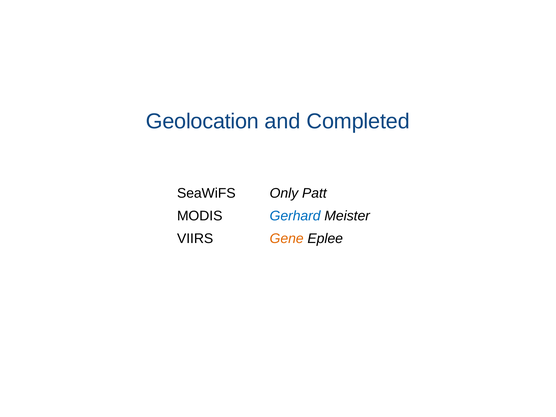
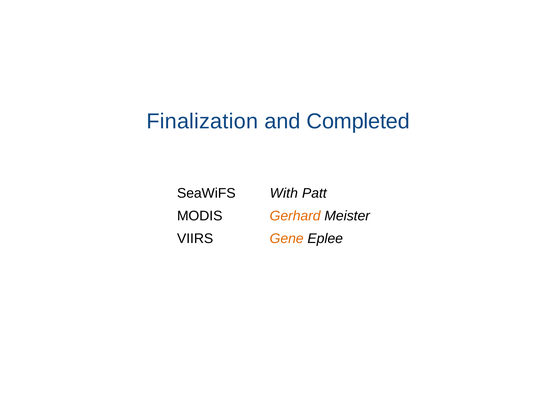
Geolocation: Geolocation -> Finalization
Only: Only -> With
Gerhard colour: blue -> orange
